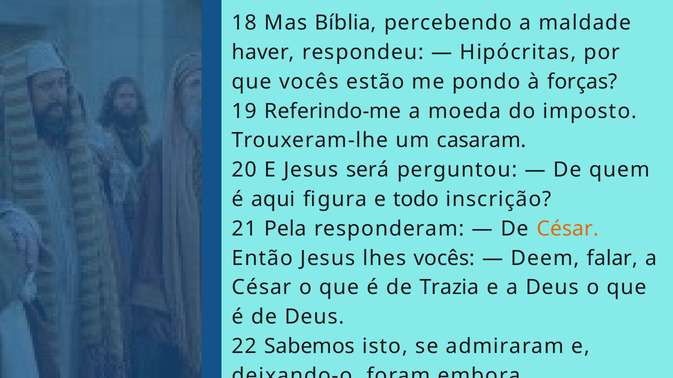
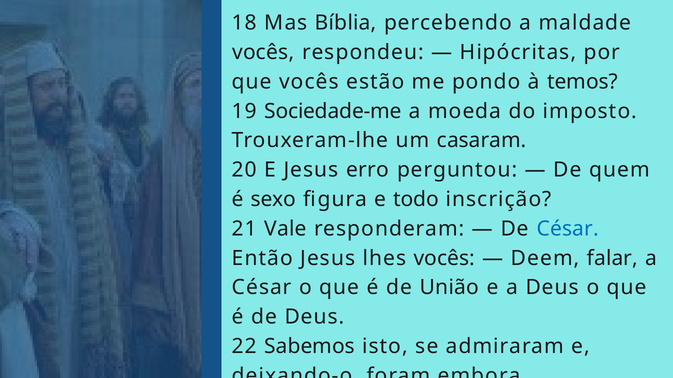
haver at (263, 52): haver -> vocês
forças: forças -> temos
Referindo-me: Referindo-me -> Sociedade-me
será: será -> erro
aqui: aqui -> sexo
Pela: Pela -> Vale
César at (568, 229) colour: orange -> blue
Trazia: Trazia -> União
